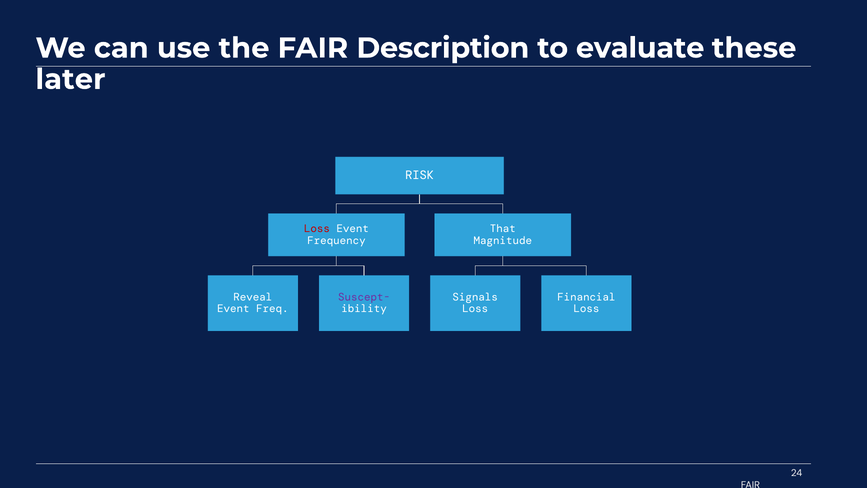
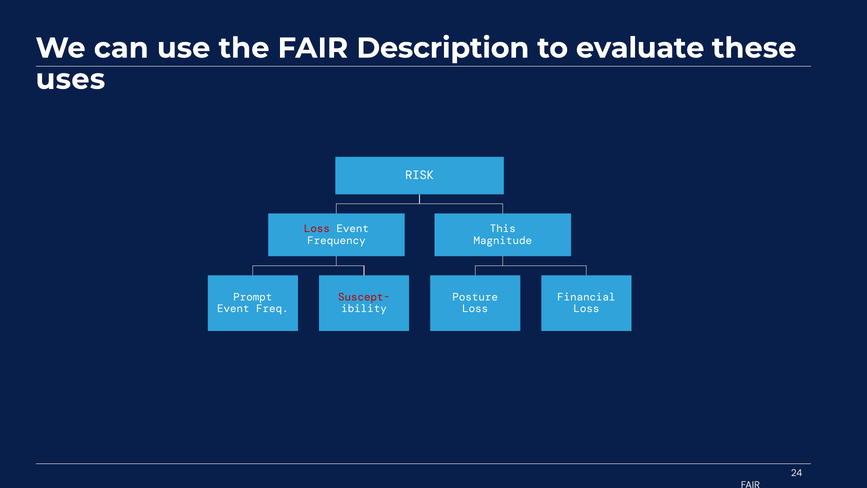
later: later -> uses
That: That -> This
Reveal: Reveal -> Prompt
Suscept- colour: purple -> red
Signals: Signals -> Posture
